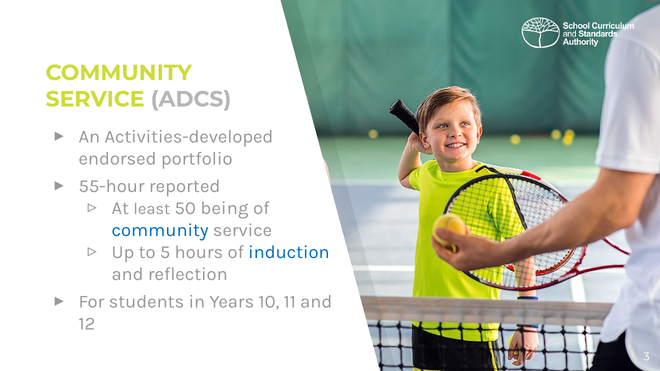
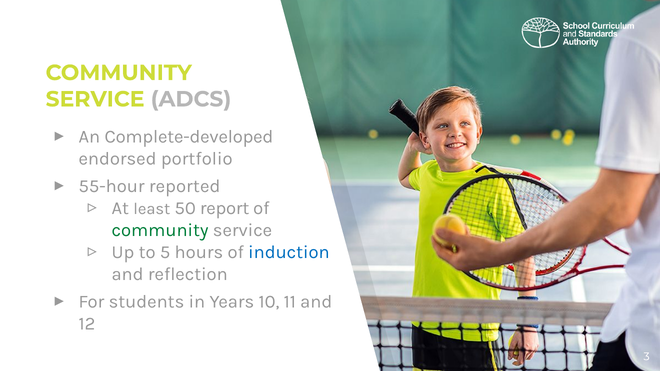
Activities-developed: Activities-developed -> Complete-developed
being: being -> report
community at (160, 230) colour: blue -> green
